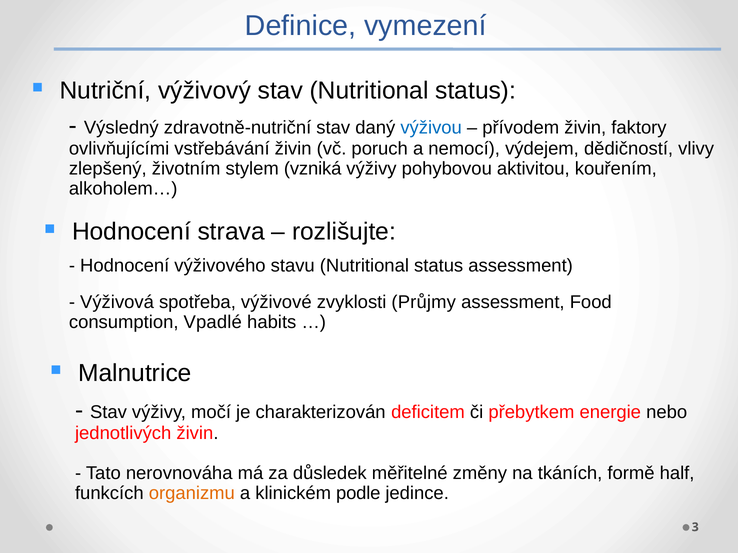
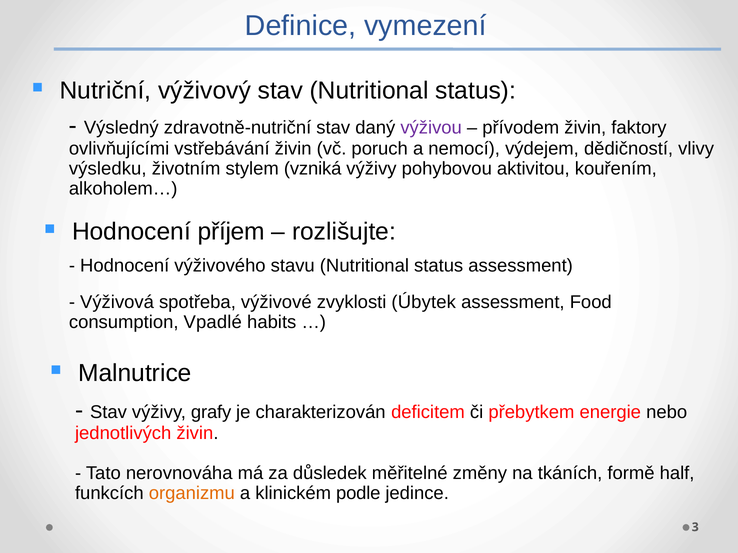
výživou colour: blue -> purple
zlepšený: zlepšený -> výsledku
strava: strava -> příjem
Průjmy: Průjmy -> Úbytek
močí: močí -> grafy
